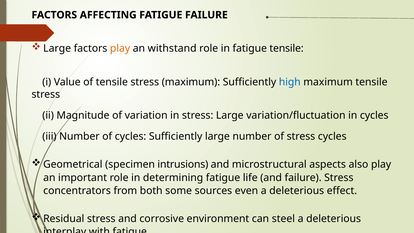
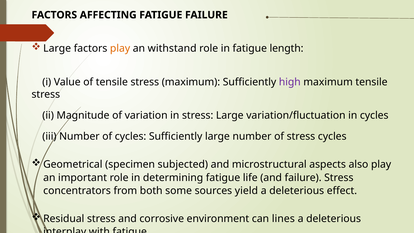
fatigue tensile: tensile -> length
high colour: blue -> purple
intrusions: intrusions -> subjected
even: even -> yield
steel: steel -> lines
